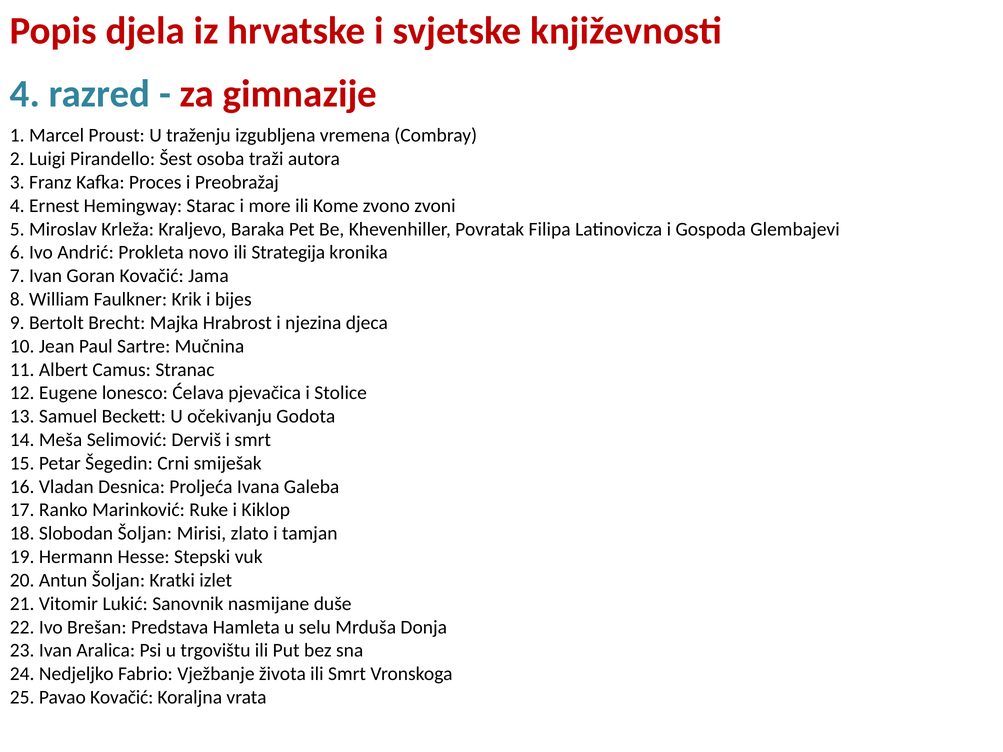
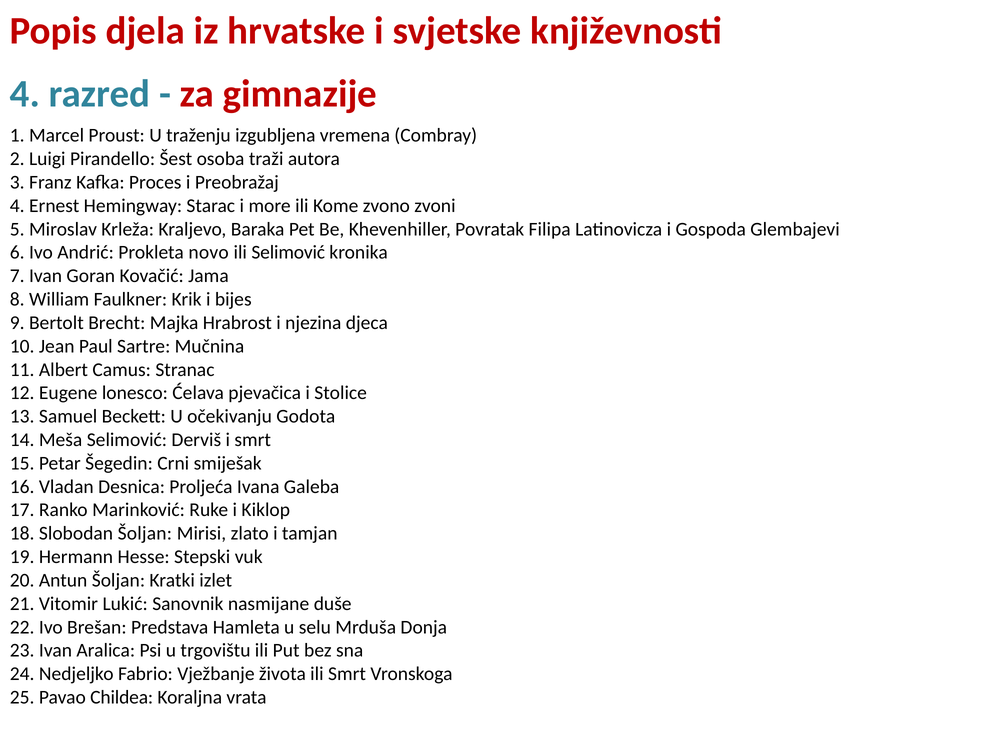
ili Strategija: Strategija -> Selimović
Pavao Kovačić: Kovačić -> Childea
